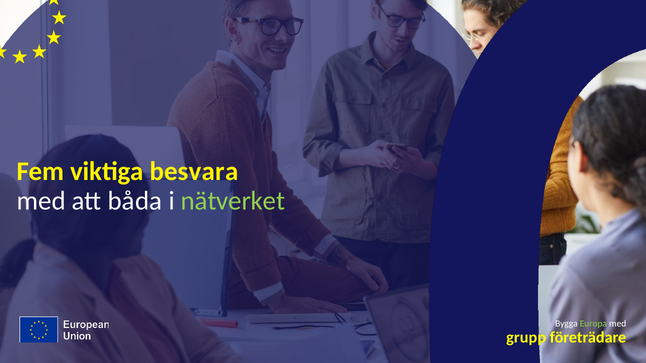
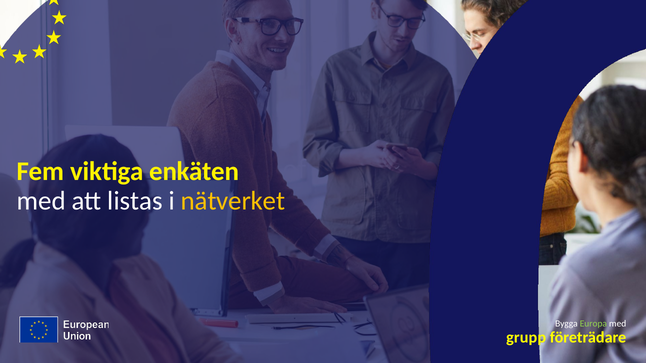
besvara: besvara -> enkäten
båda: båda -> listas
nätverket colour: light green -> yellow
